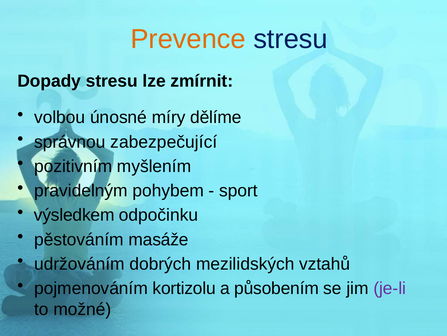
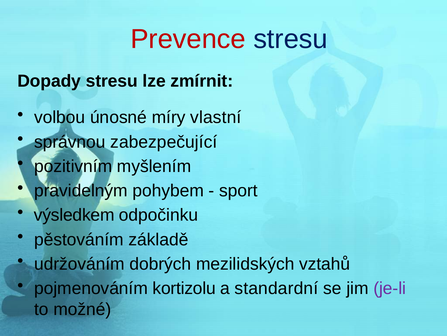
Prevence colour: orange -> red
dělíme: dělíme -> vlastní
masáže: masáže -> základě
působením: působením -> standardní
